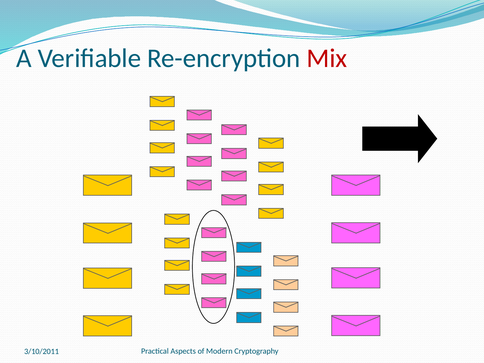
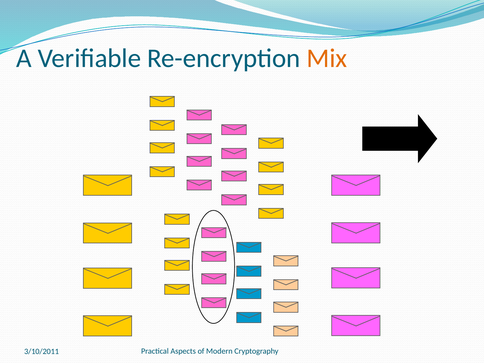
Mix colour: red -> orange
